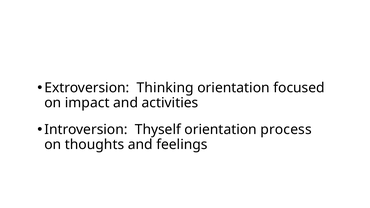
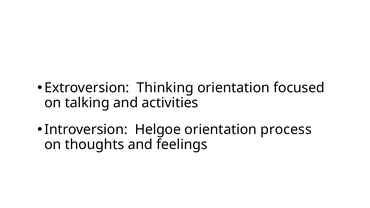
impact: impact -> talking
Thyself: Thyself -> Helgoe
